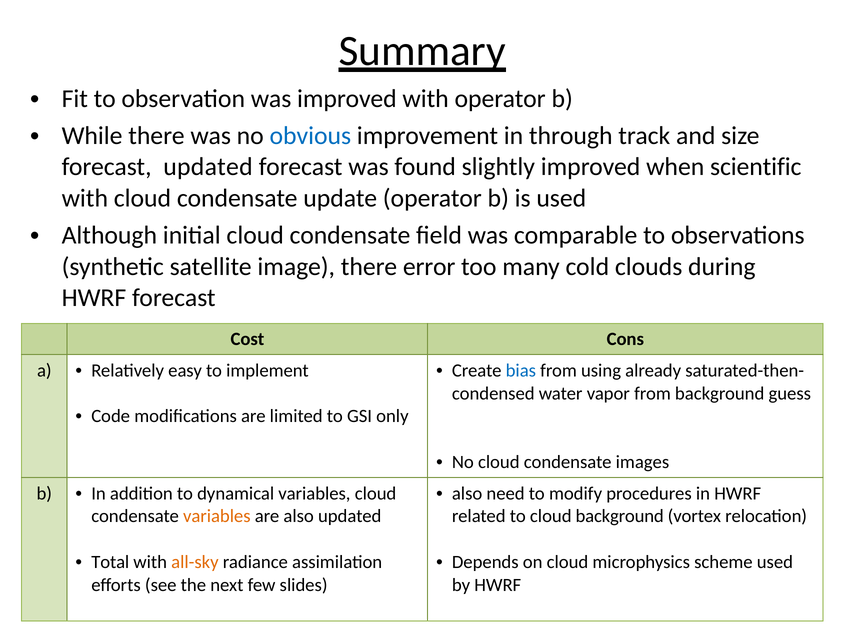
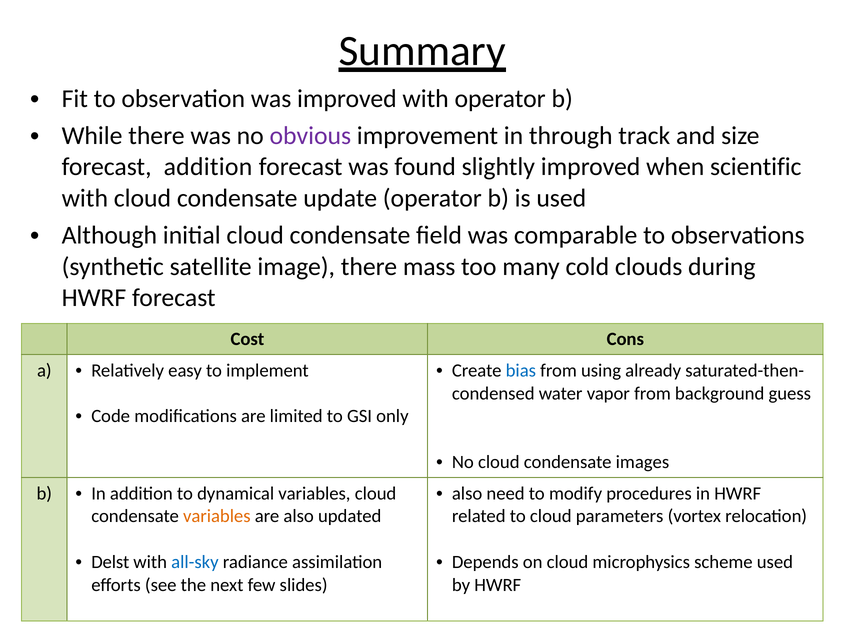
obvious colour: blue -> purple
forecast updated: updated -> addition
error: error -> mass
cloud background: background -> parameters
Total: Total -> Delst
all-sky colour: orange -> blue
